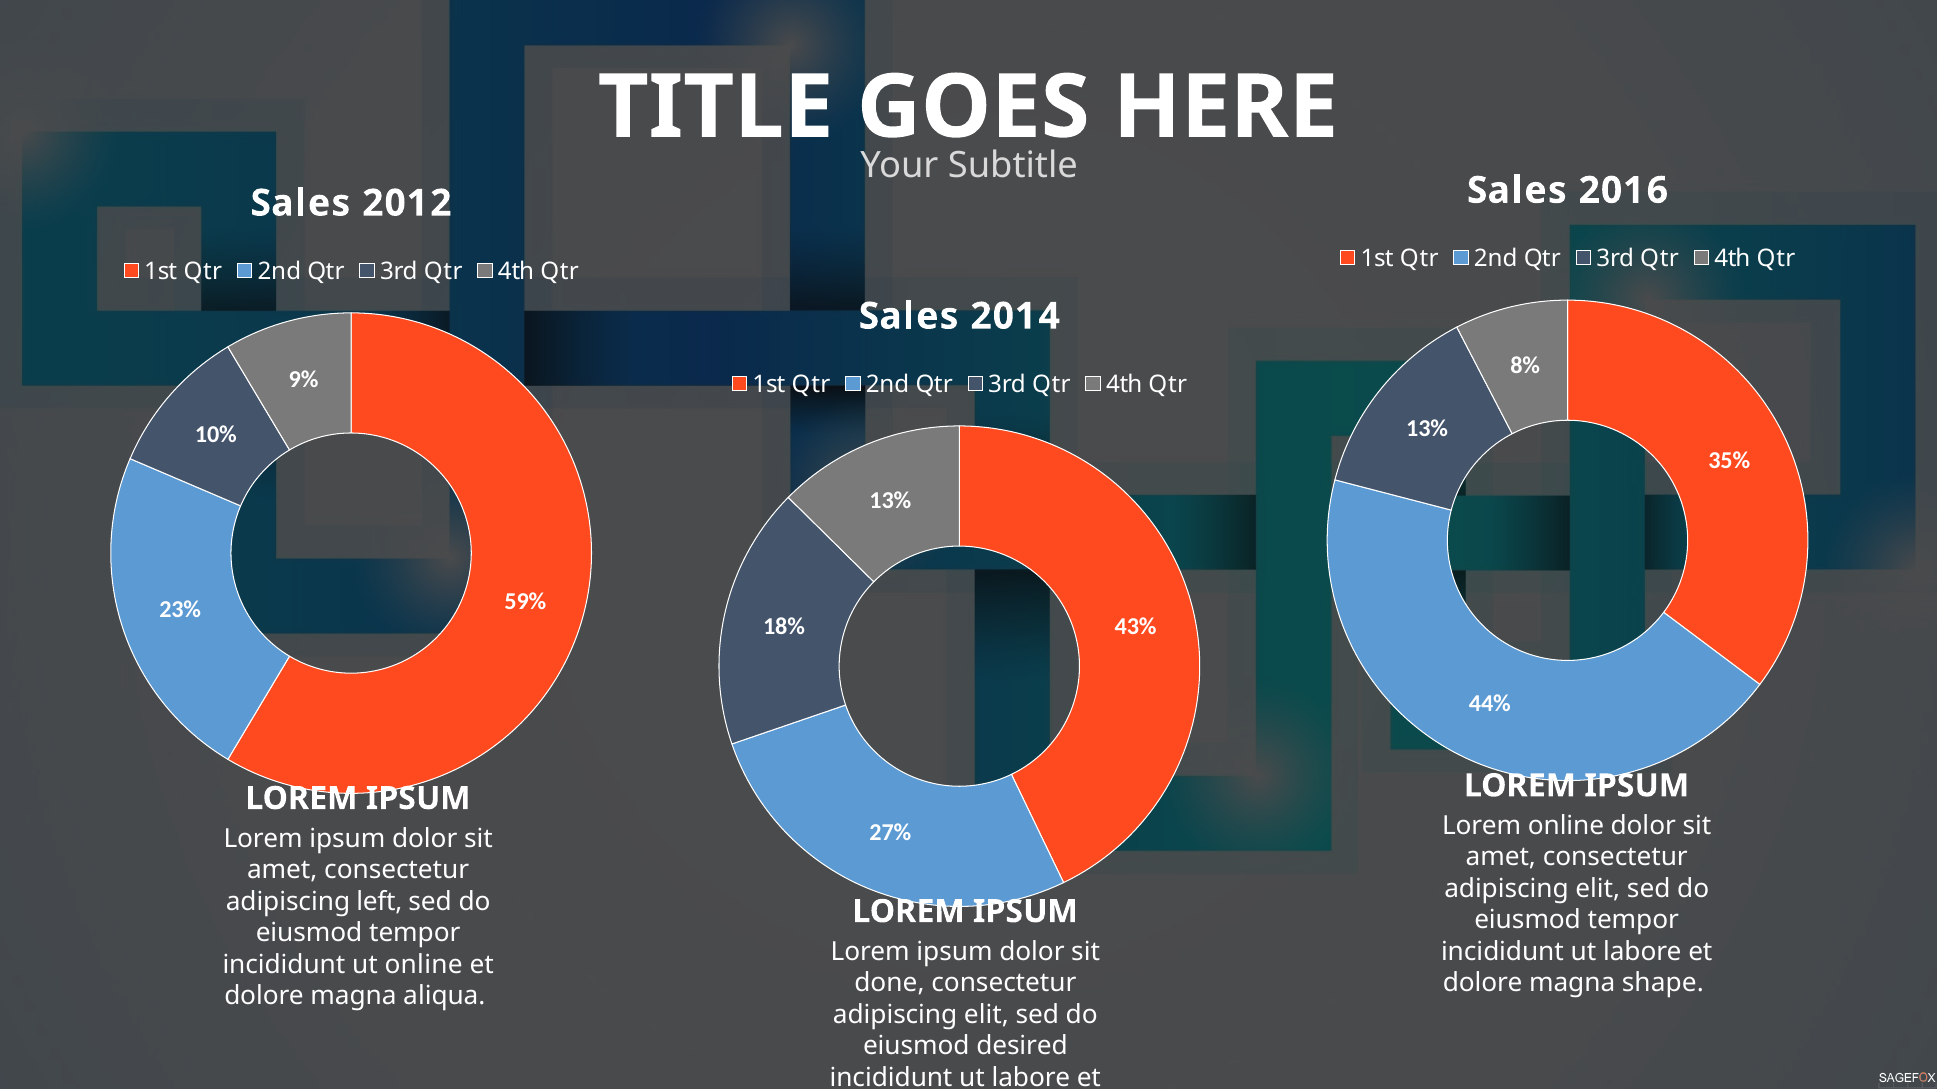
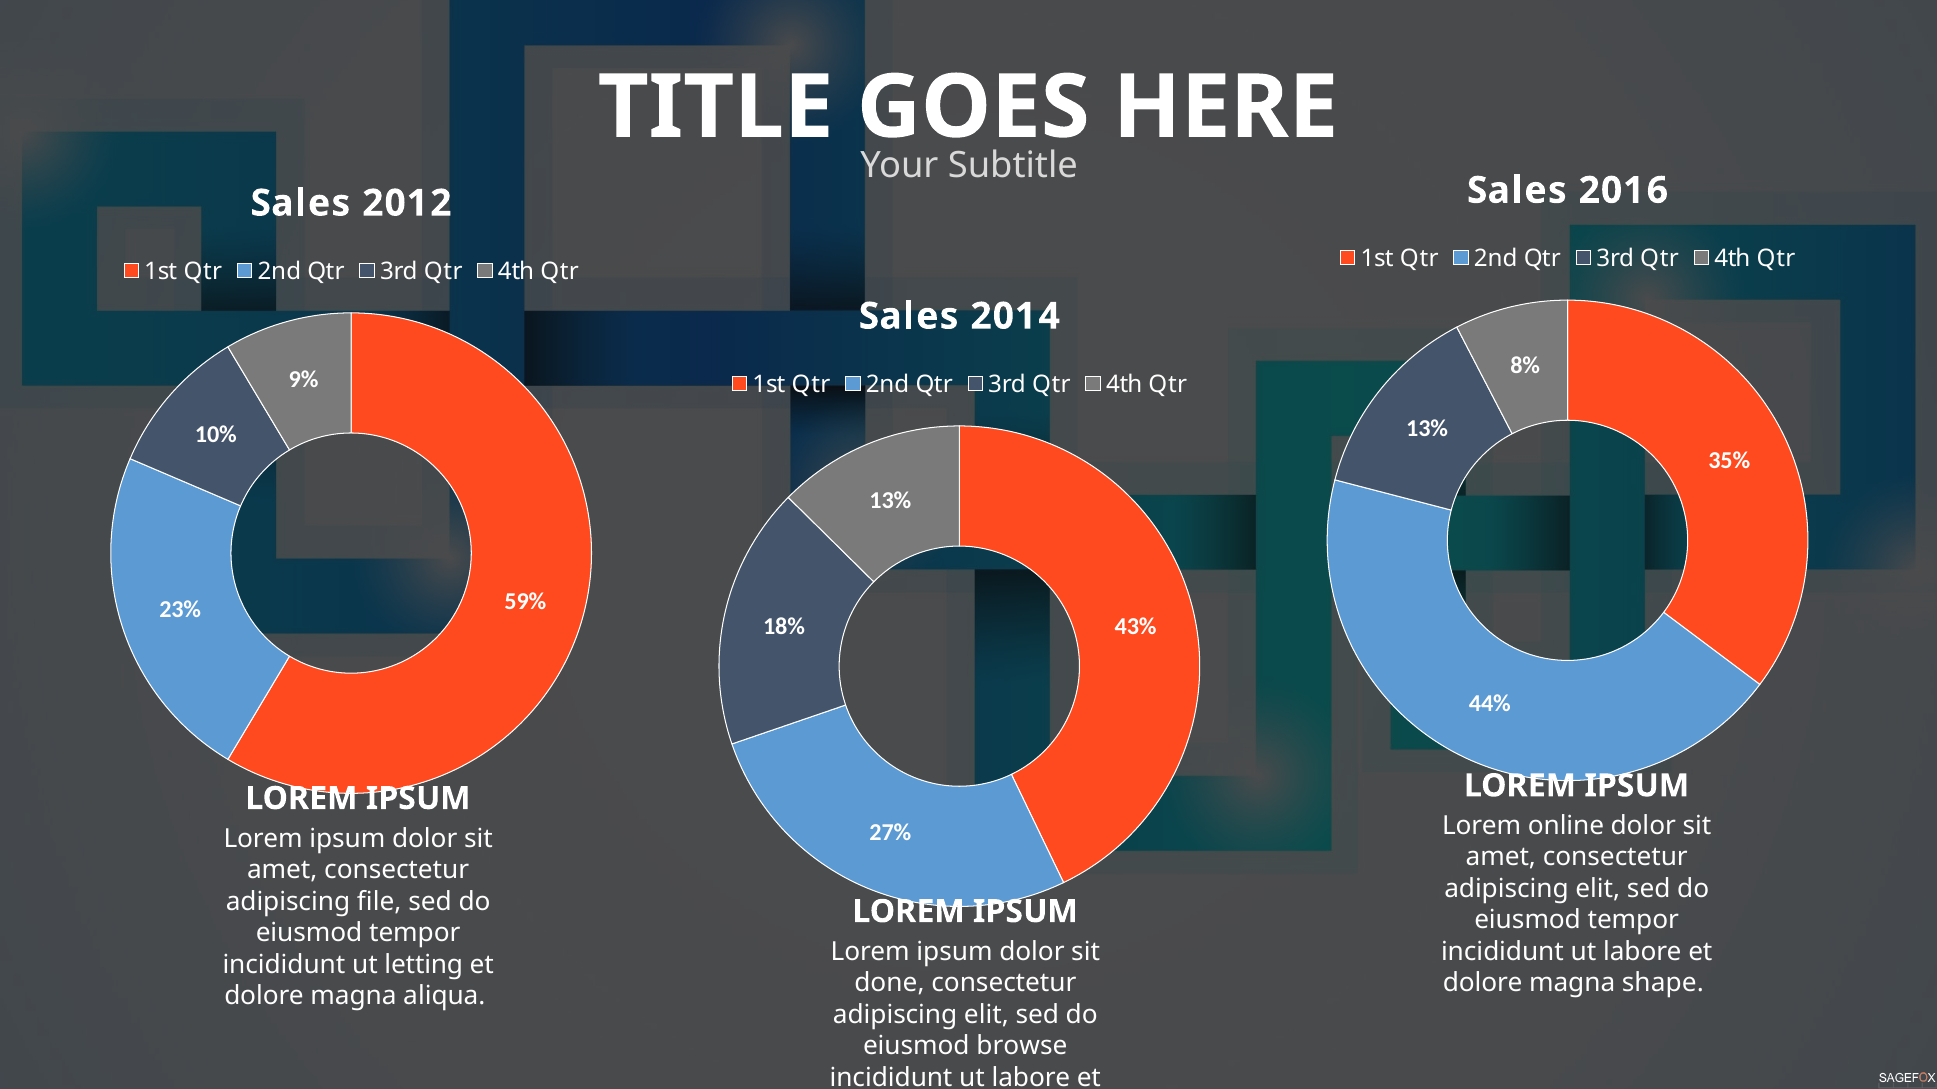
left: left -> file
ut online: online -> letting
desired: desired -> browse
